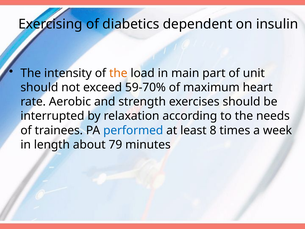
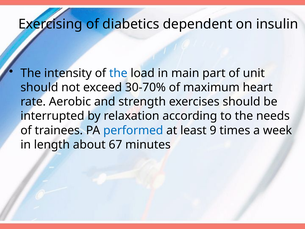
the at (118, 73) colour: orange -> blue
59-70%: 59-70% -> 30-70%
8: 8 -> 9
79: 79 -> 67
